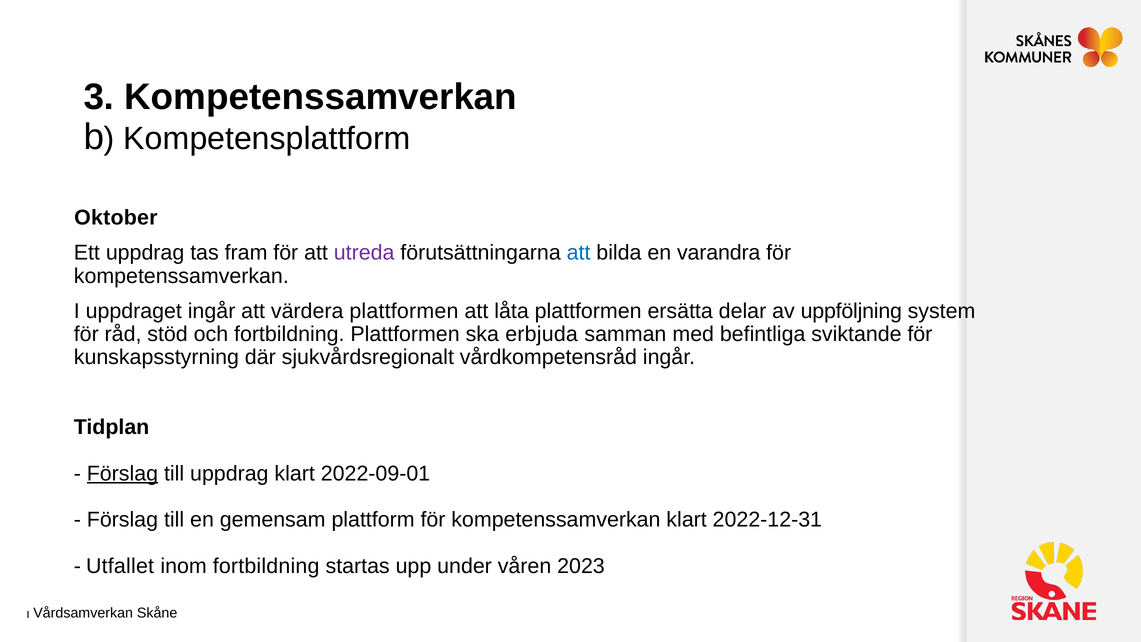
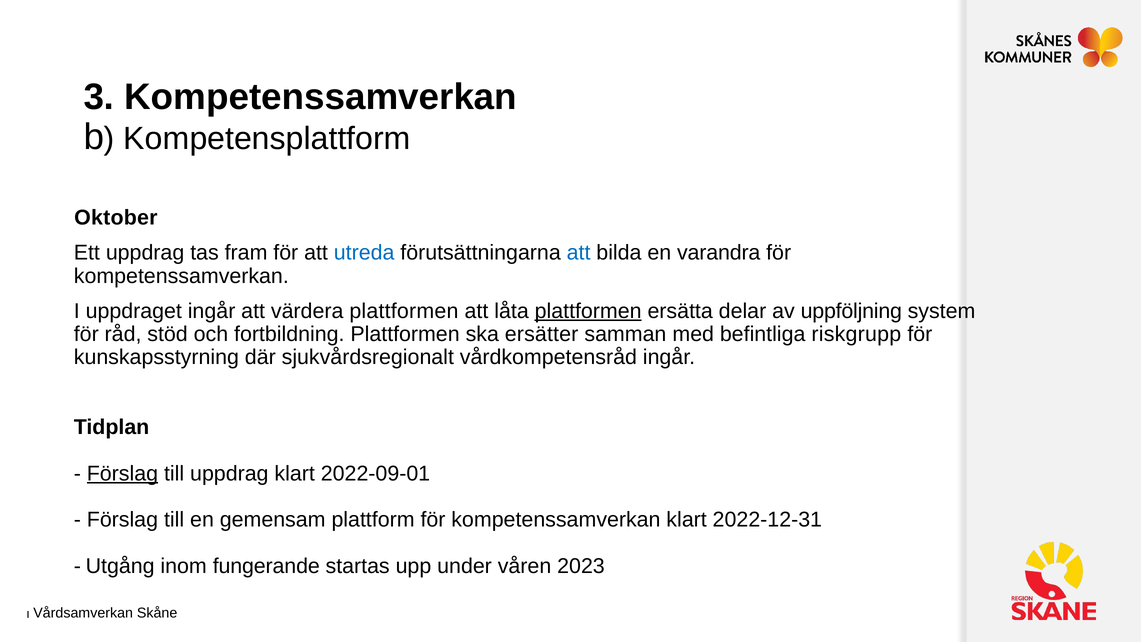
utreda colour: purple -> blue
plattformen at (588, 311) underline: none -> present
erbjuda: erbjuda -> ersätter
sviktande: sviktande -> riskgrupp
Utfallet: Utfallet -> Utgång
inom fortbildning: fortbildning -> fungerande
